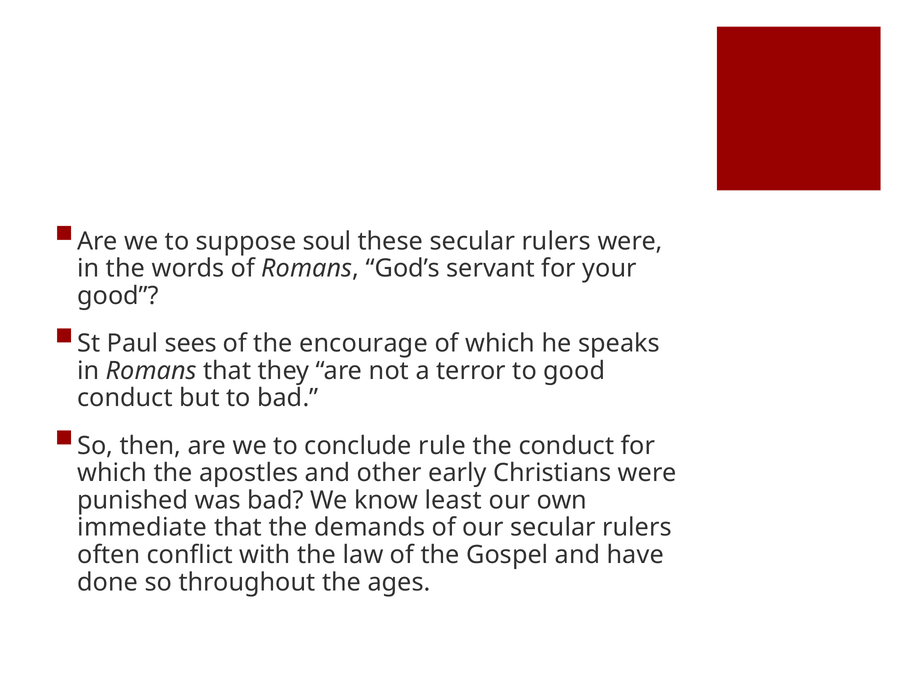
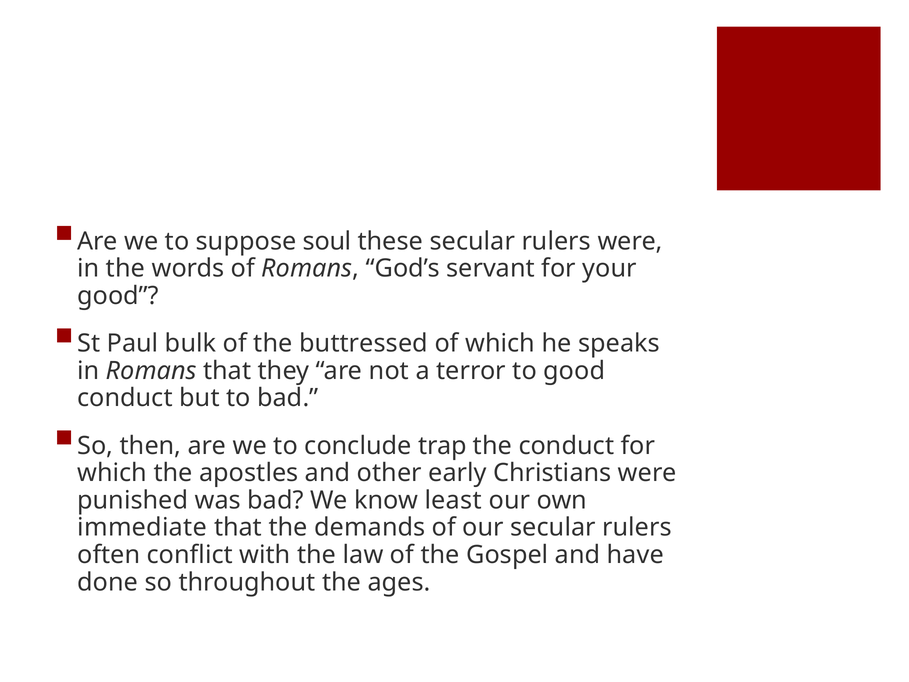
sees: sees -> bulk
encourage: encourage -> buttressed
rule: rule -> trap
